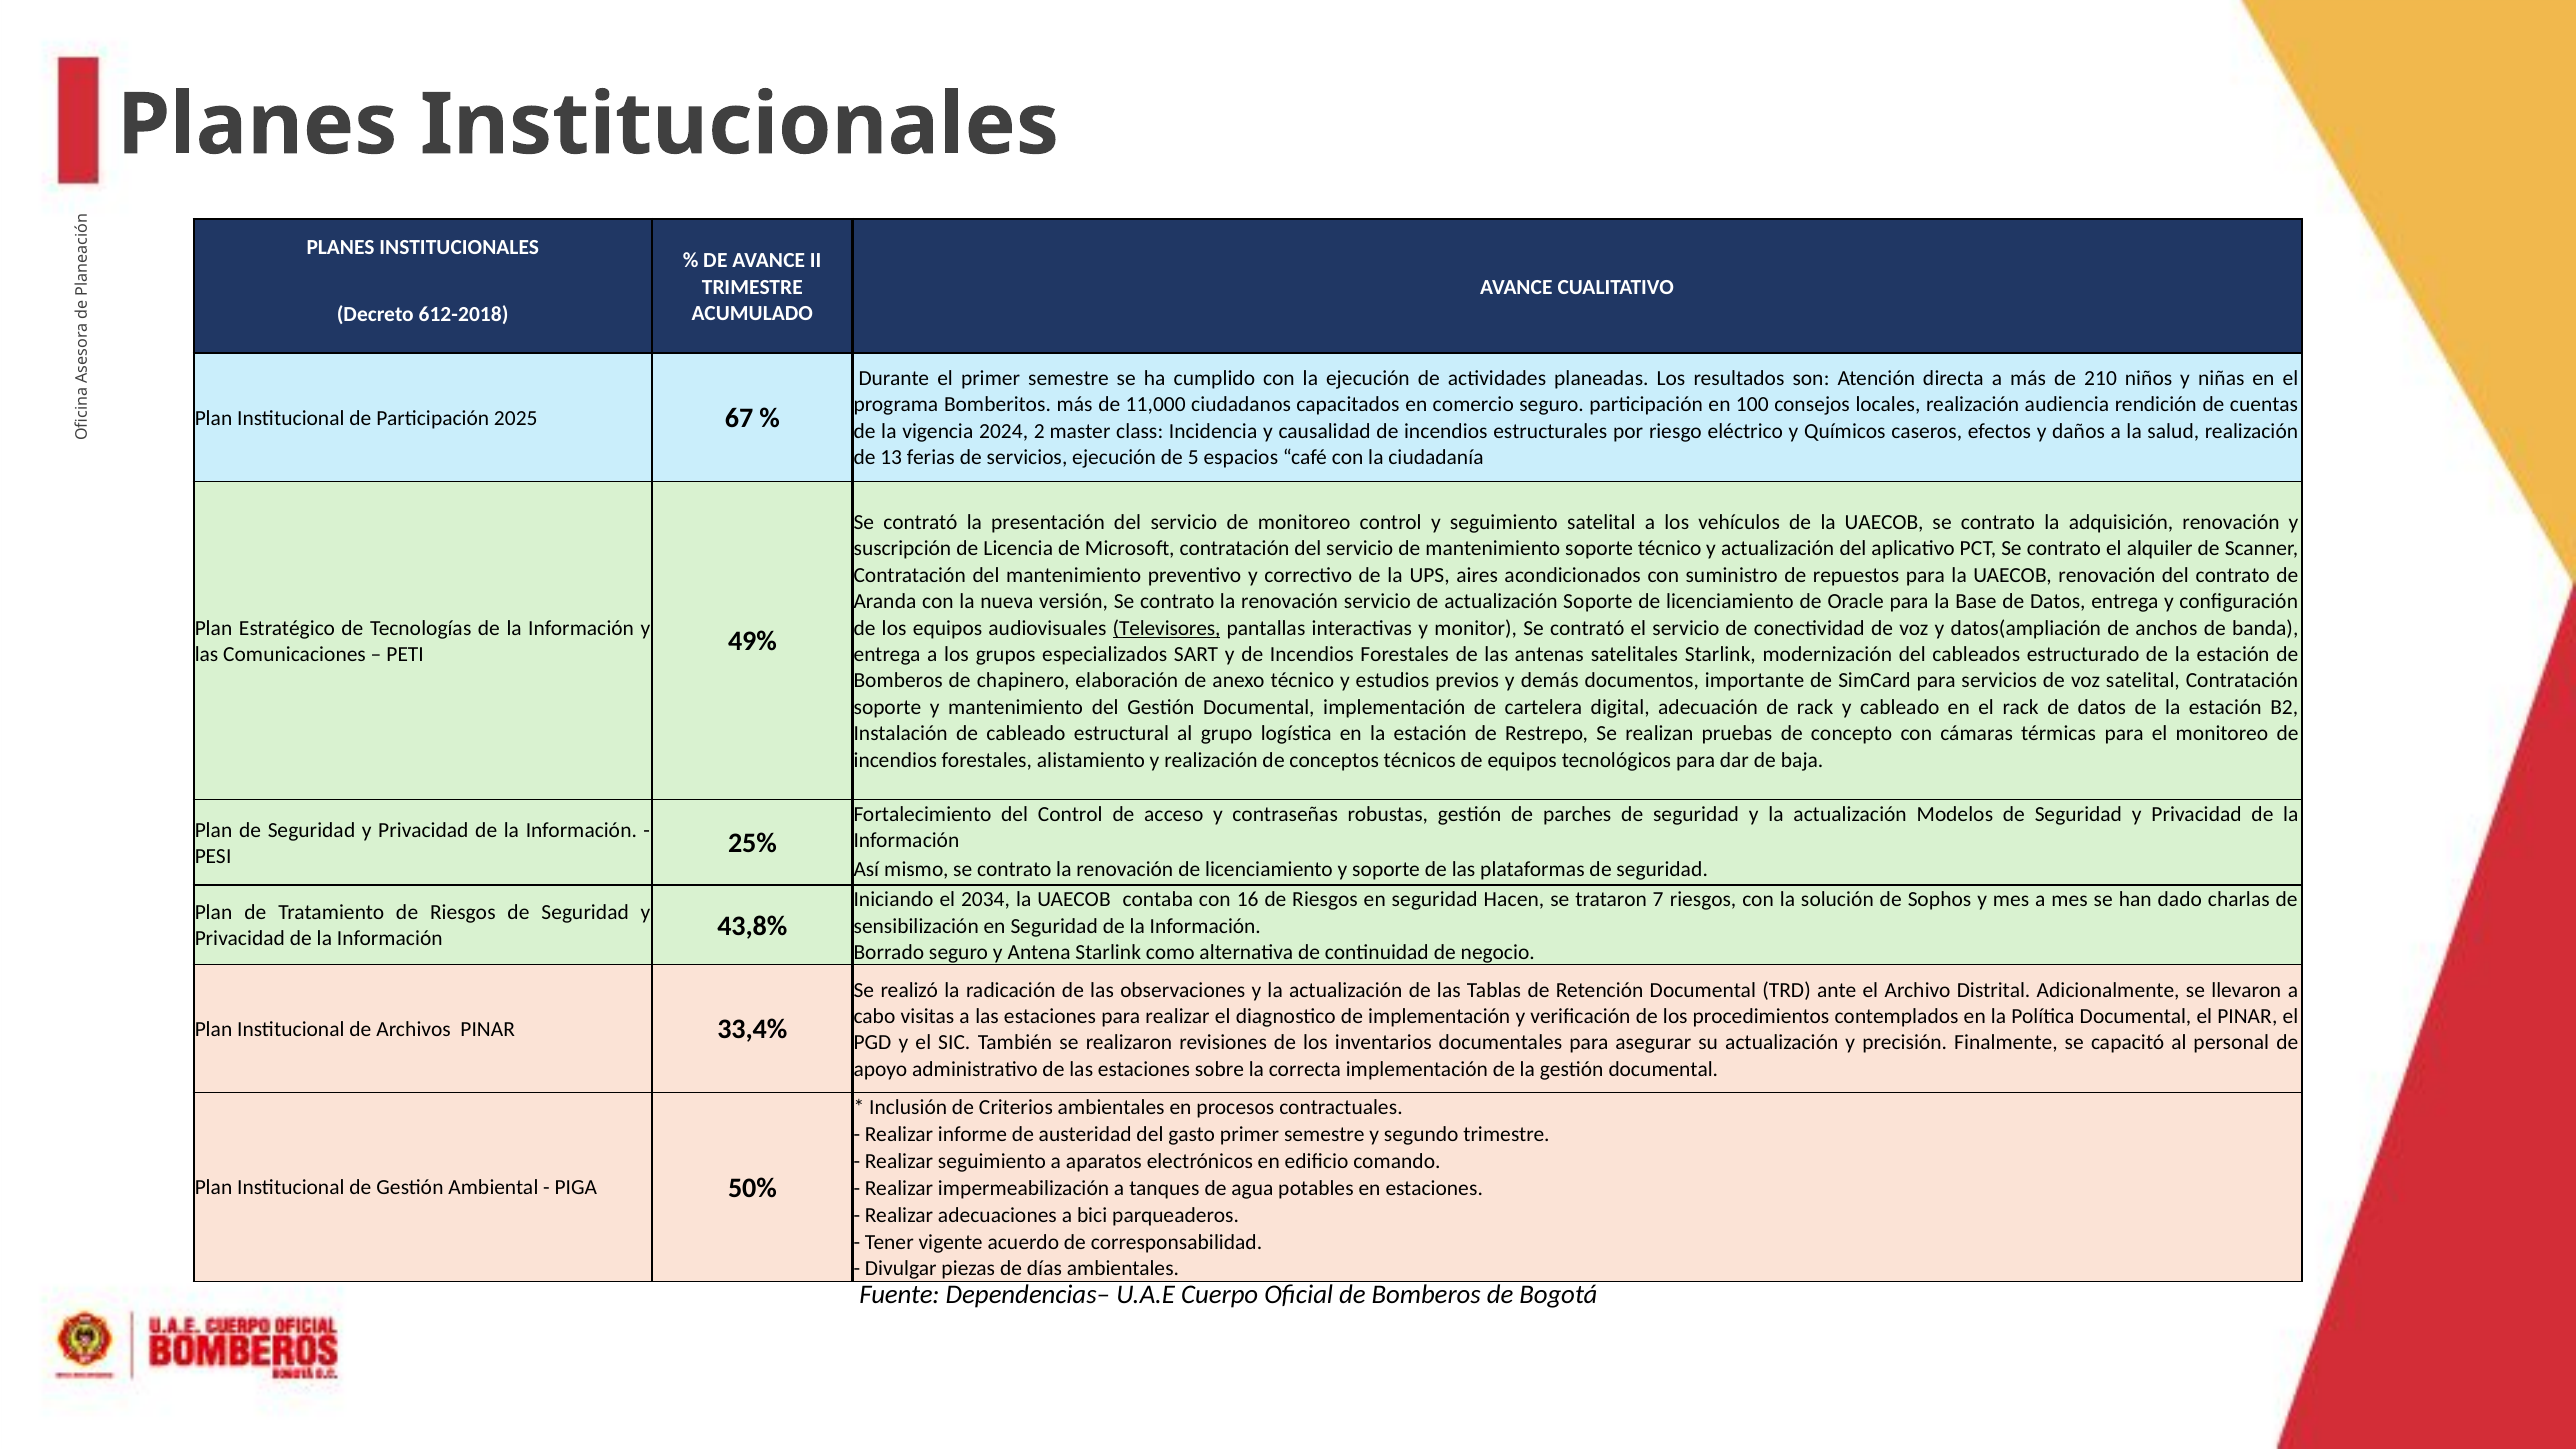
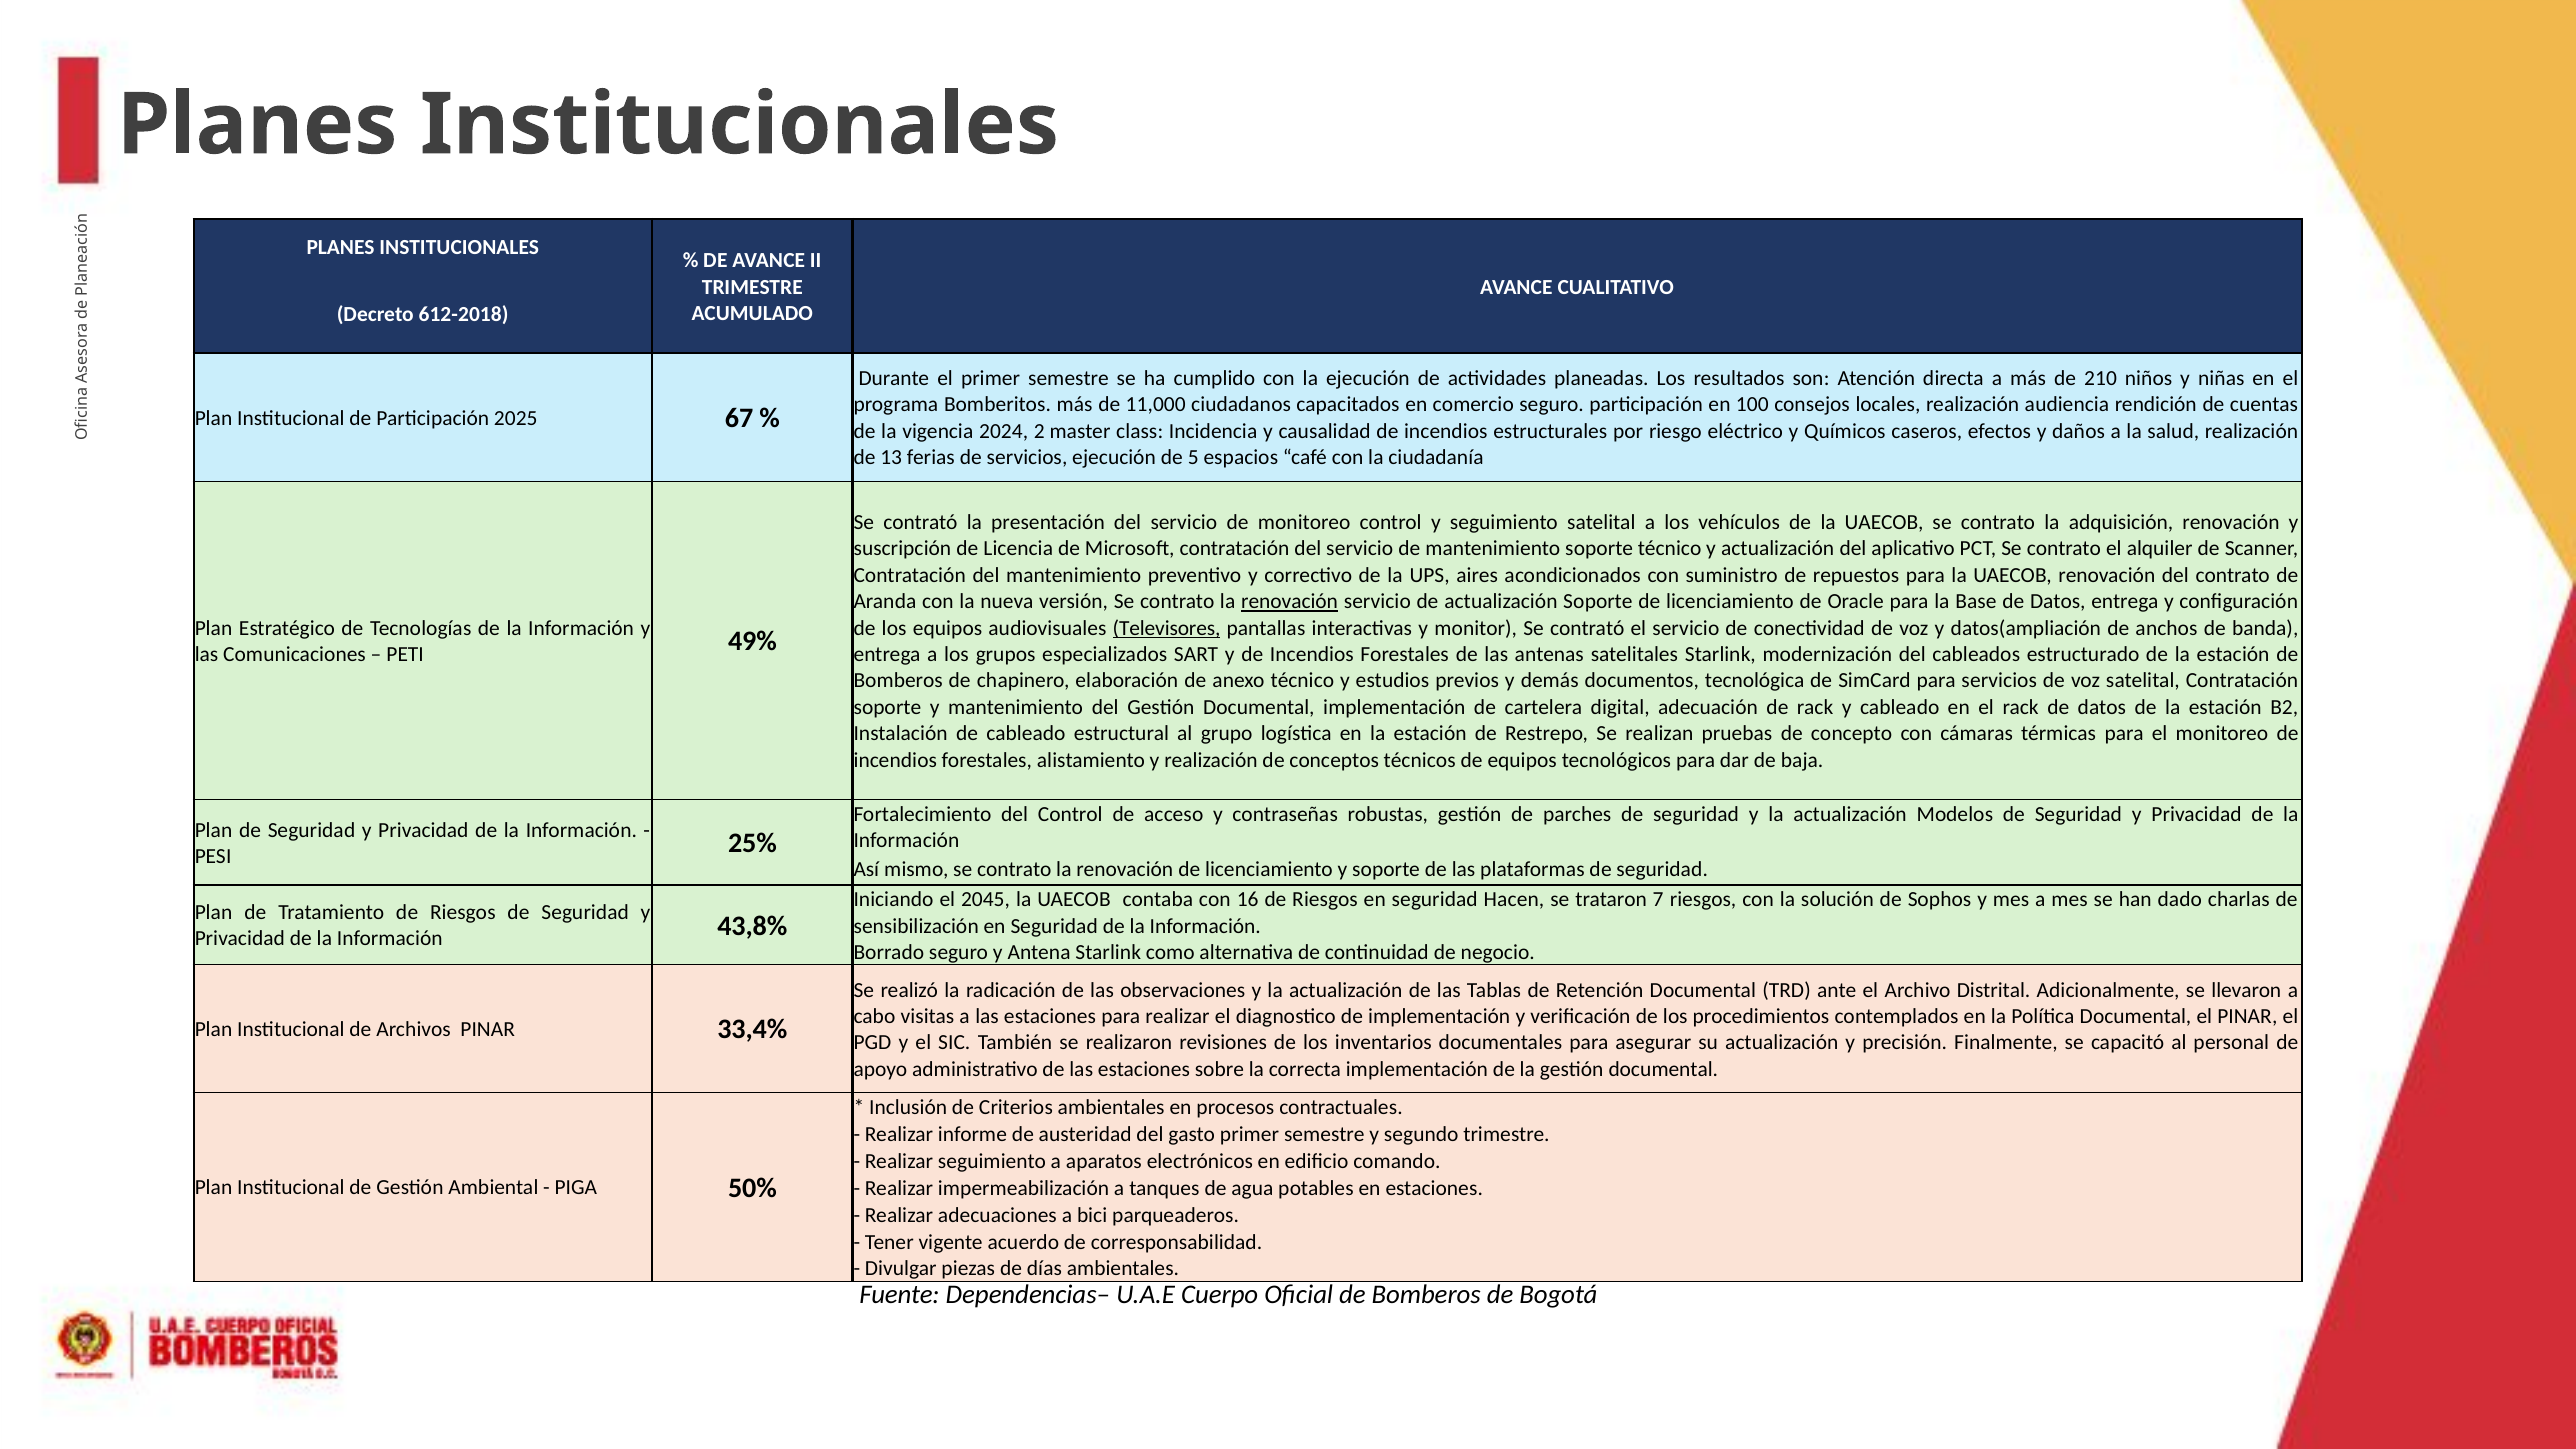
renovación at (1290, 602) underline: none -> present
importante: importante -> tecnológica
2034: 2034 -> 2045
